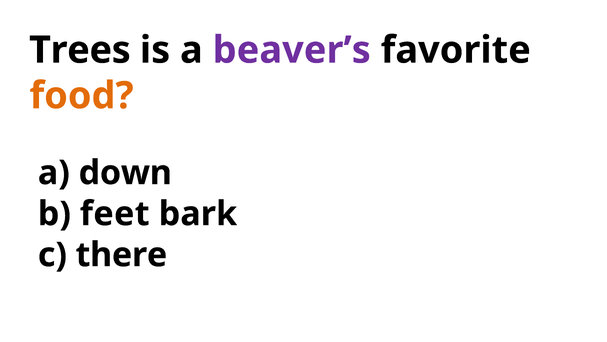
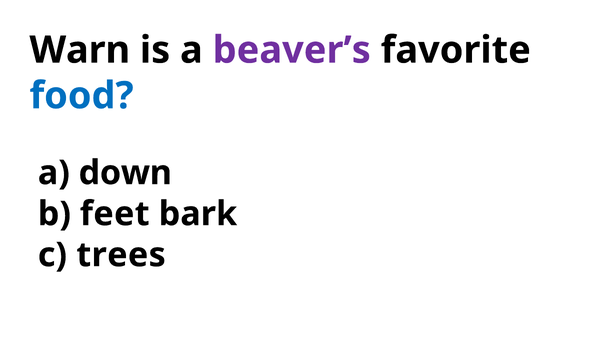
Trees: Trees -> Warn
food colour: orange -> blue
there: there -> trees
